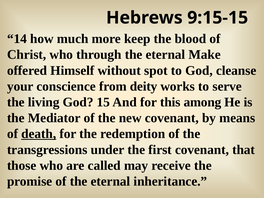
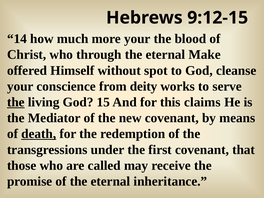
9:15-15: 9:15-15 -> 9:12-15
more keep: keep -> your
the at (16, 102) underline: none -> present
among: among -> claims
